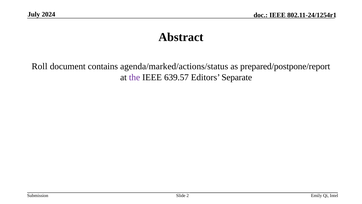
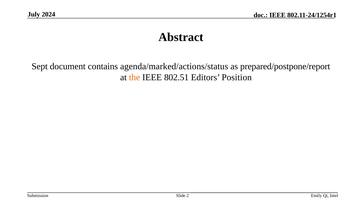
Roll: Roll -> Sept
the colour: purple -> orange
639.57: 639.57 -> 802.51
Separate: Separate -> Position
